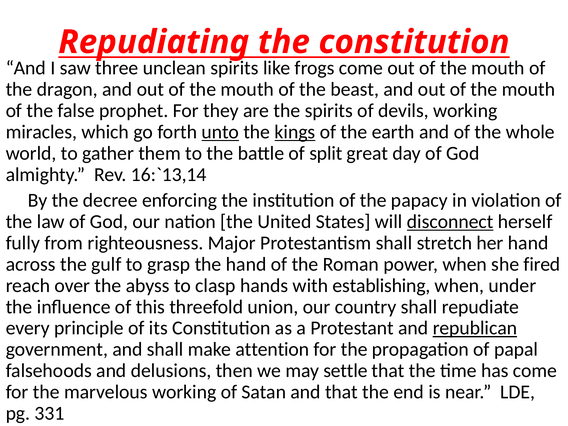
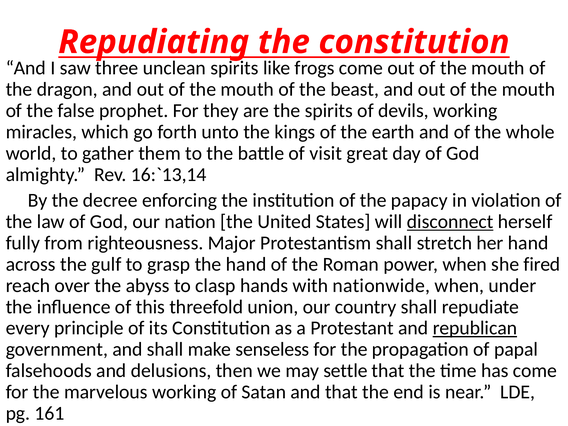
unto underline: present -> none
kings underline: present -> none
split: split -> visit
establishing: establishing -> nationwide
attention: attention -> senseless
331: 331 -> 161
